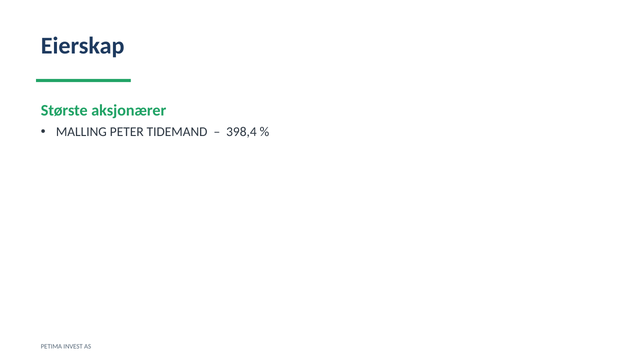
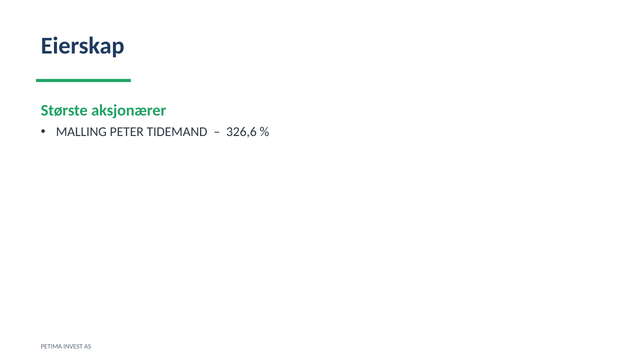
398,4: 398,4 -> 326,6
